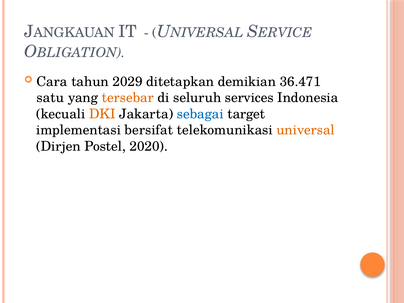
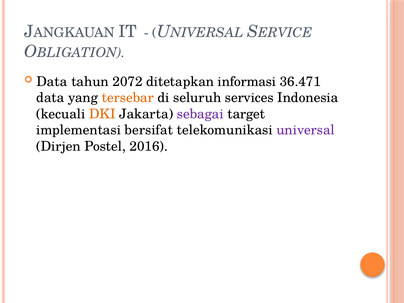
Cara at (52, 82): Cara -> Data
2029: 2029 -> 2072
demikian: demikian -> informasi
satu at (50, 98): satu -> data
sebagai colour: blue -> purple
universal colour: orange -> purple
2020: 2020 -> 2016
